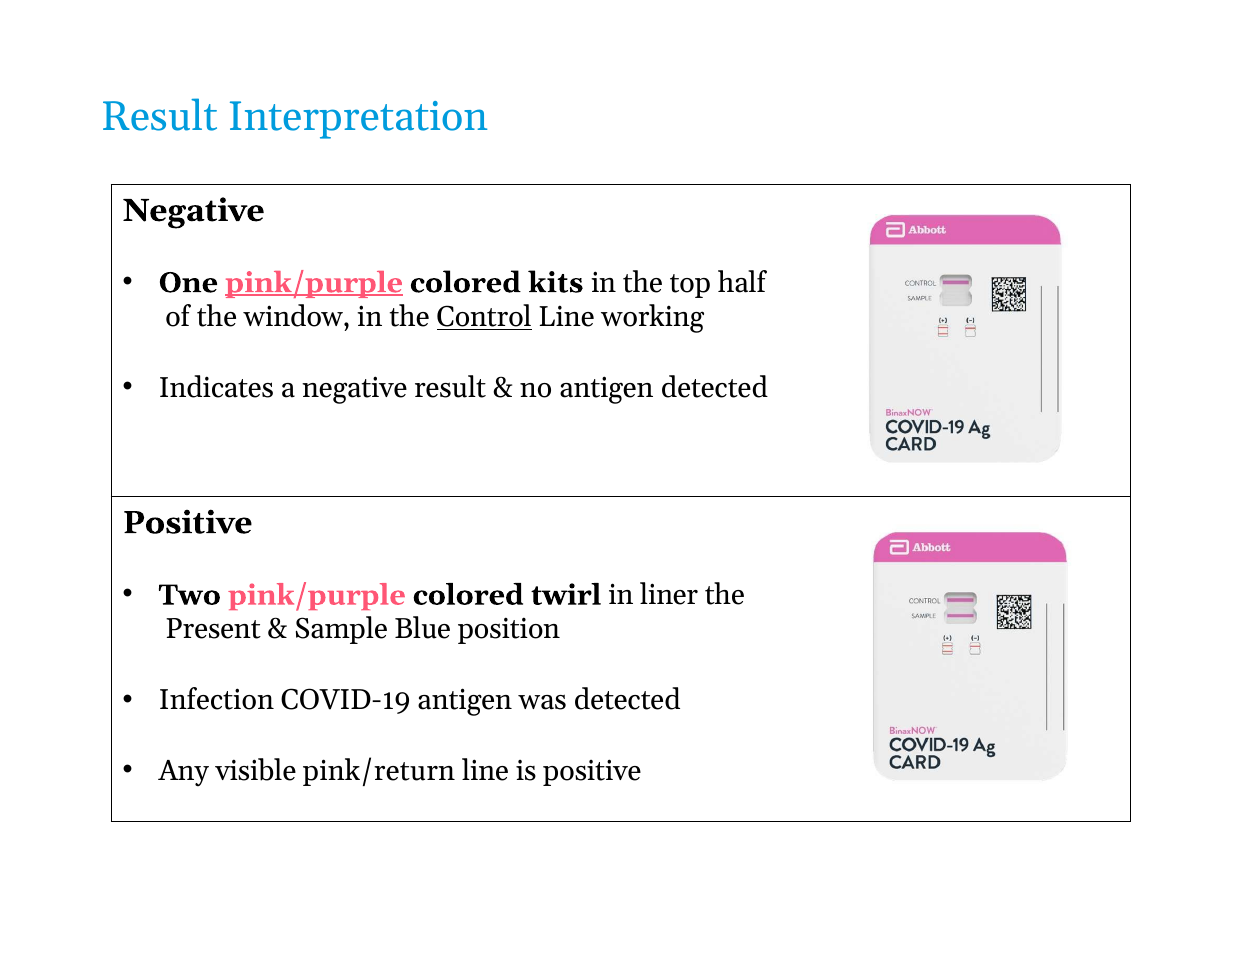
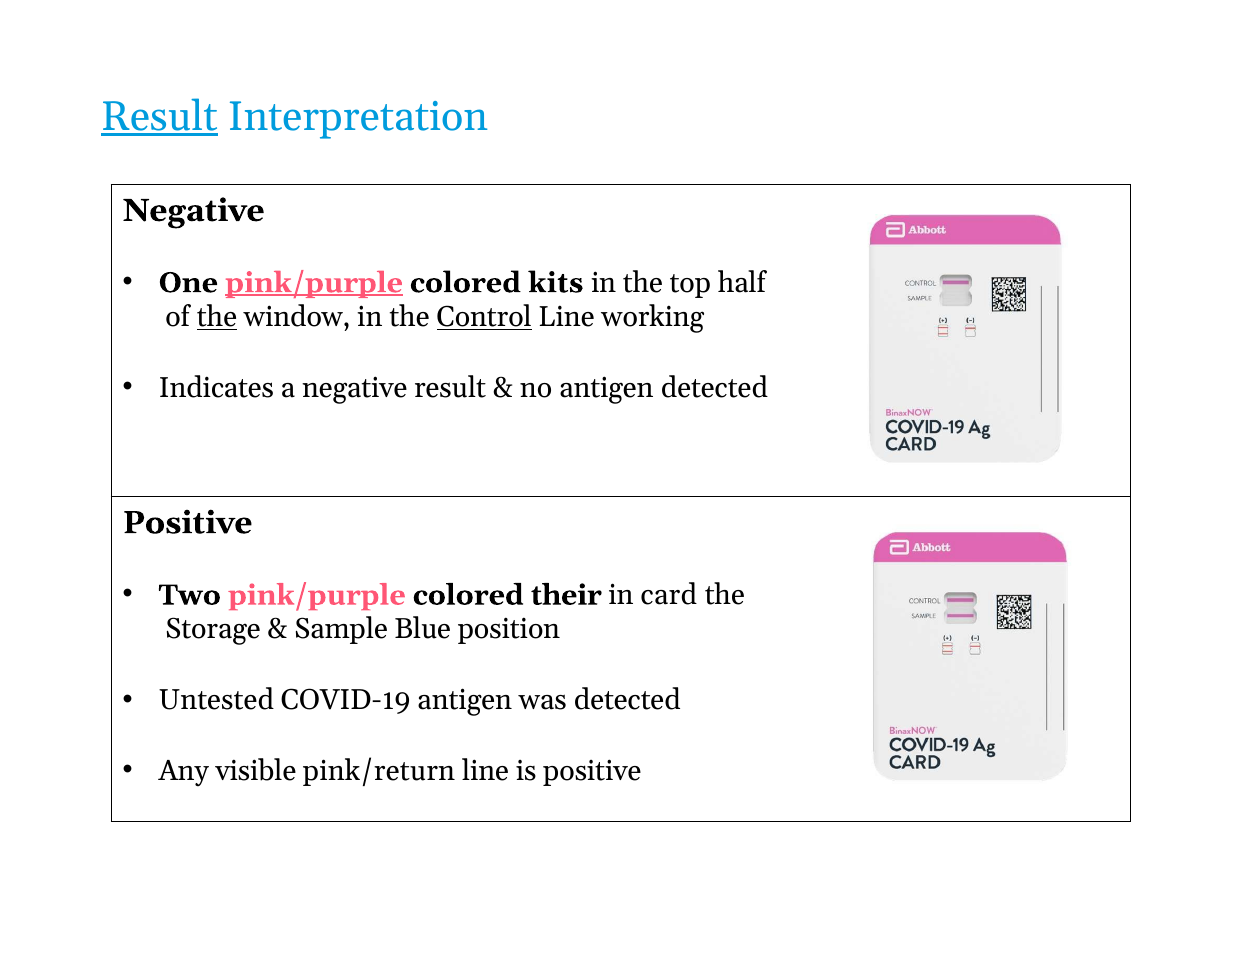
Result at (159, 117) underline: none -> present
the at (217, 317) underline: none -> present
twirl: twirl -> their
liner: liner -> card
Present: Present -> Storage
Infection: Infection -> Untested
